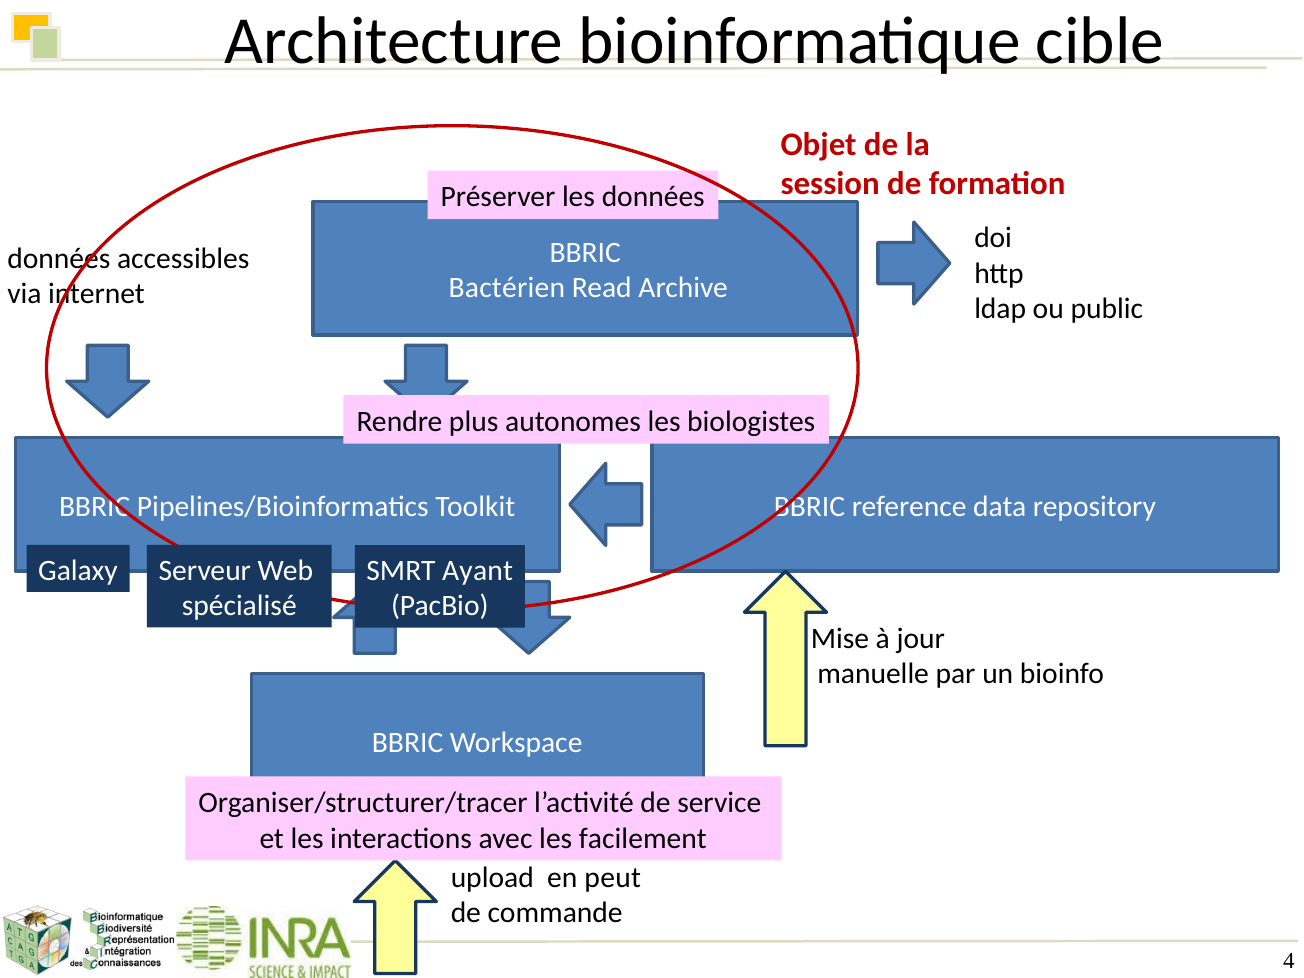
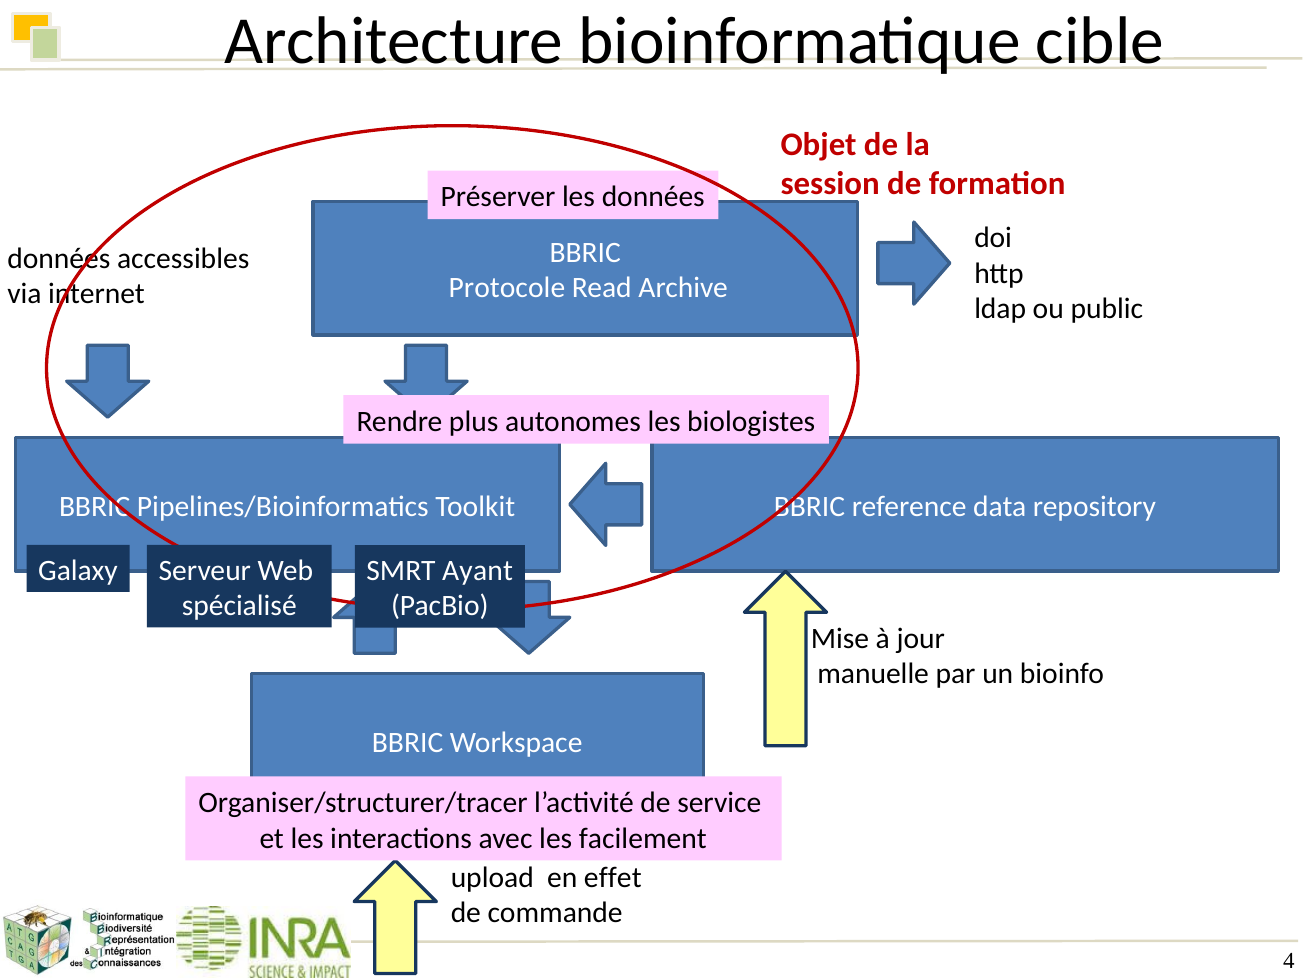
Bactérien: Bactérien -> Protocole
peut: peut -> effet
